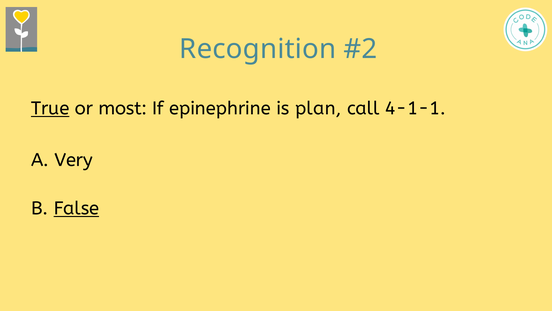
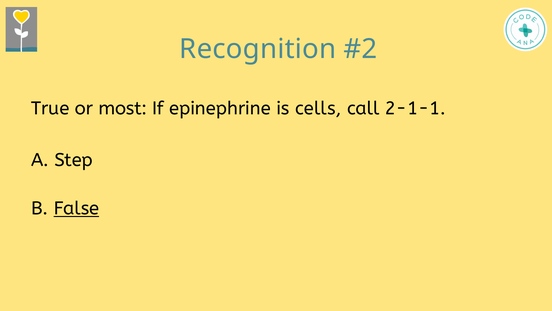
True underline: present -> none
plan: plan -> cells
4-1-1: 4-1-1 -> 2-1-1
Very: Very -> Step
